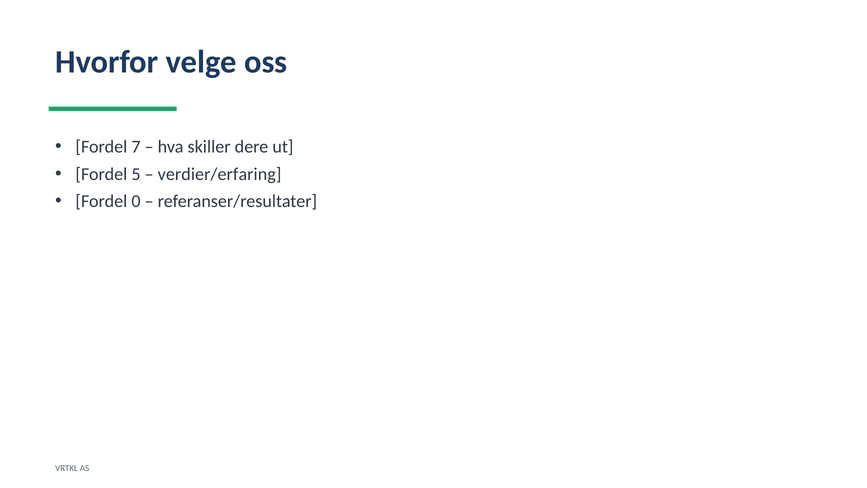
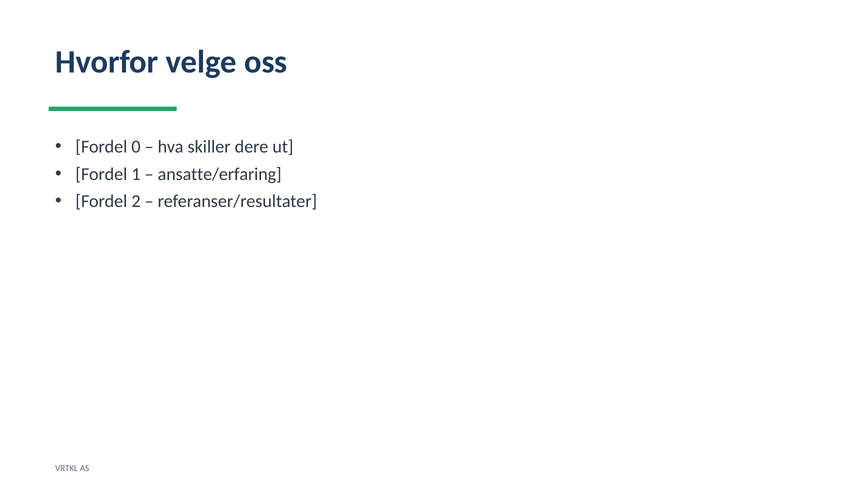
7: 7 -> 0
5: 5 -> 1
verdier/erfaring: verdier/erfaring -> ansatte/erfaring
0: 0 -> 2
